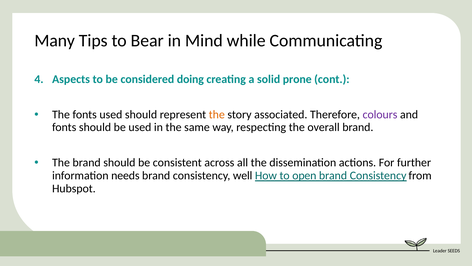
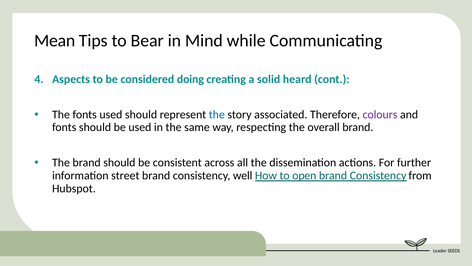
Many: Many -> Mean
prone: prone -> heard
the at (217, 114) colour: orange -> blue
needs: needs -> street
